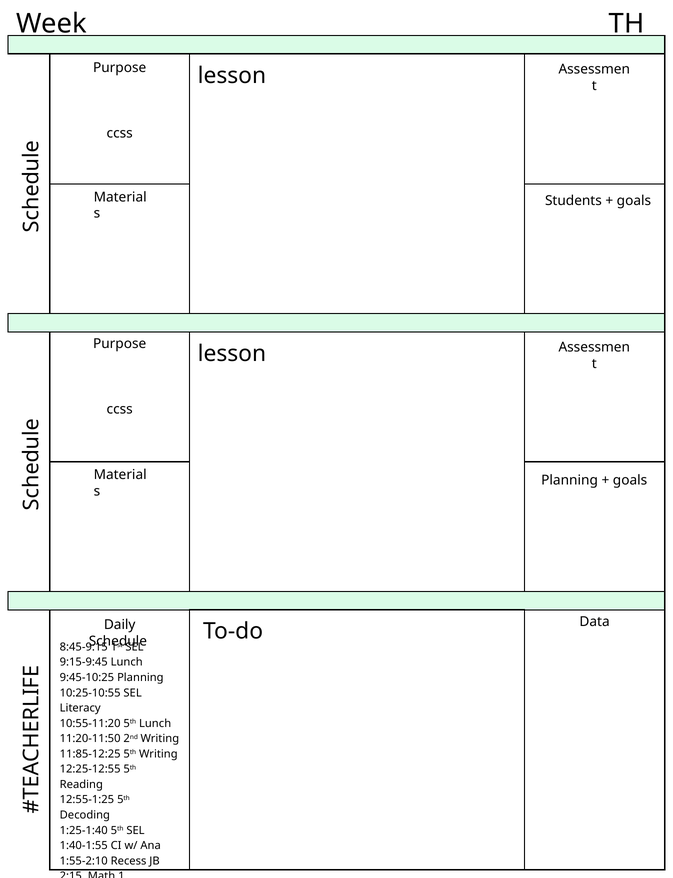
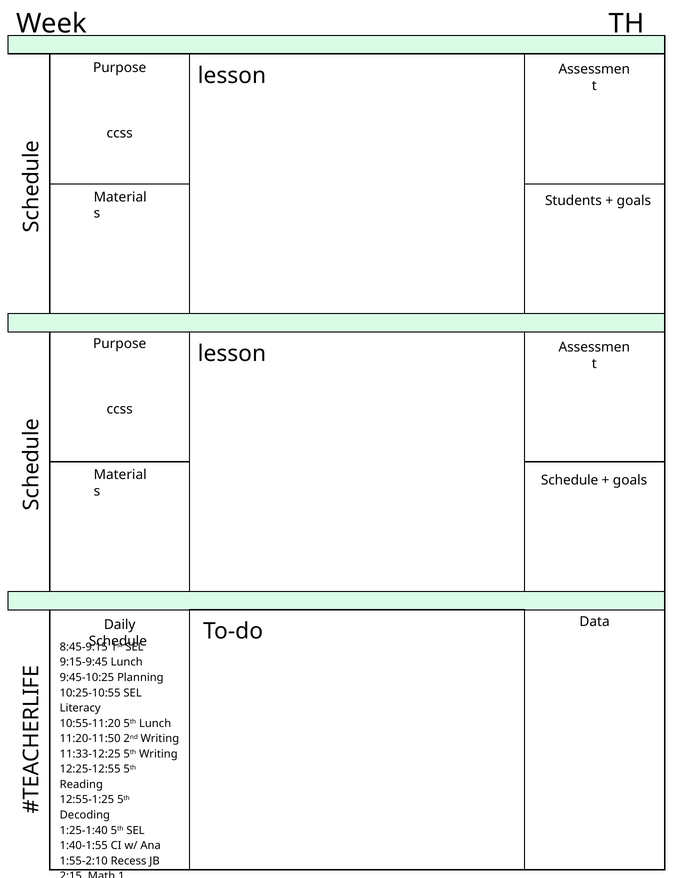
Planning at (570, 481): Planning -> Schedule
11:85-12:25: 11:85-12:25 -> 11:33-12:25
